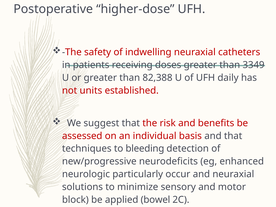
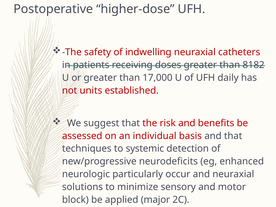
3349: 3349 -> 8182
82,388: 82,388 -> 17,000
bleeding: bleeding -> systemic
bowel: bowel -> major
